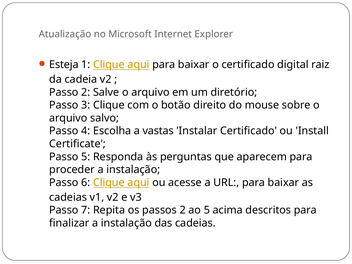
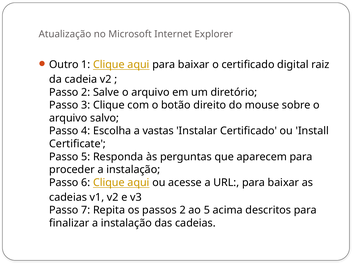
Esteja: Esteja -> Outro
